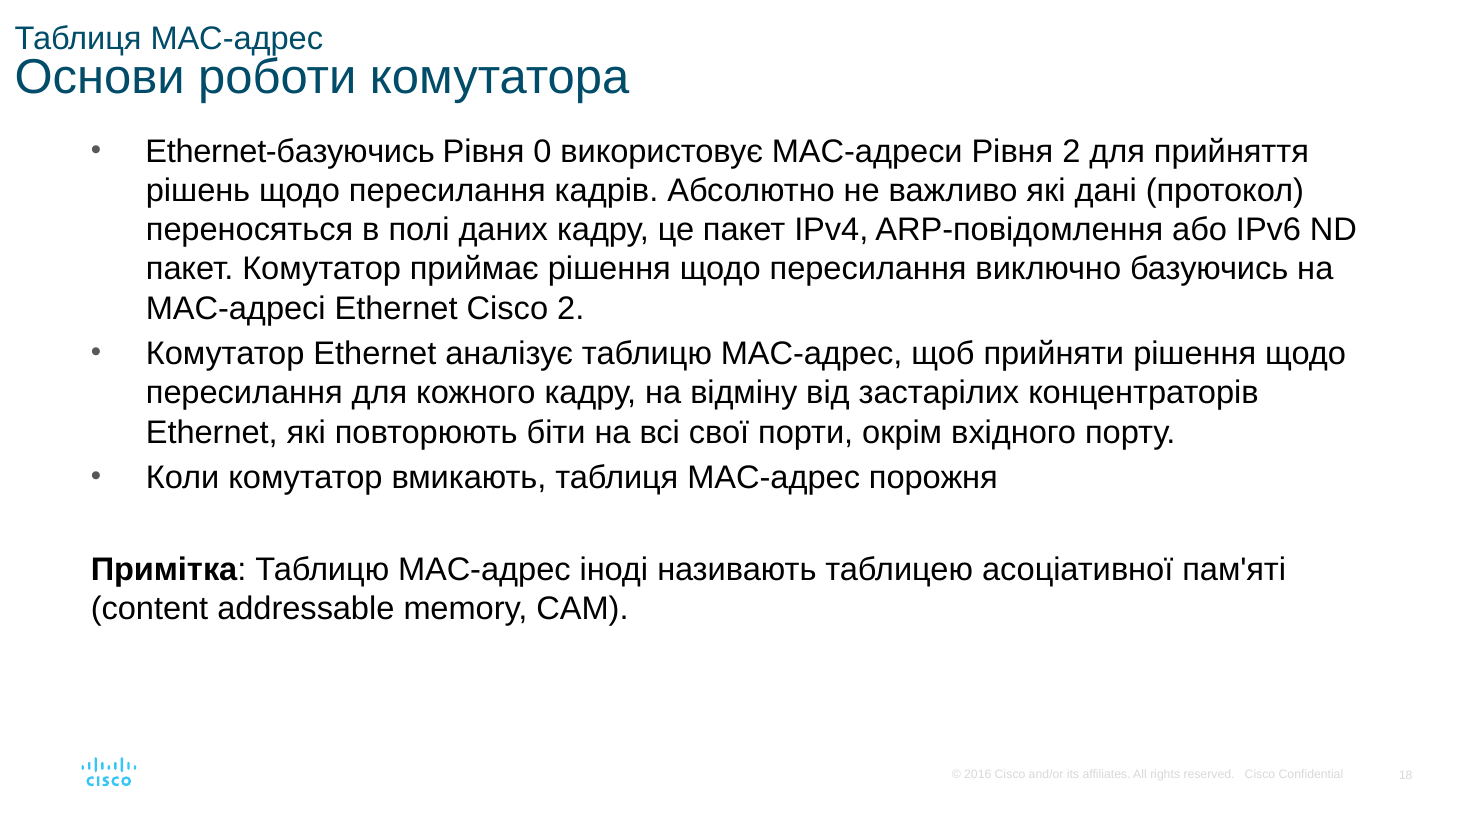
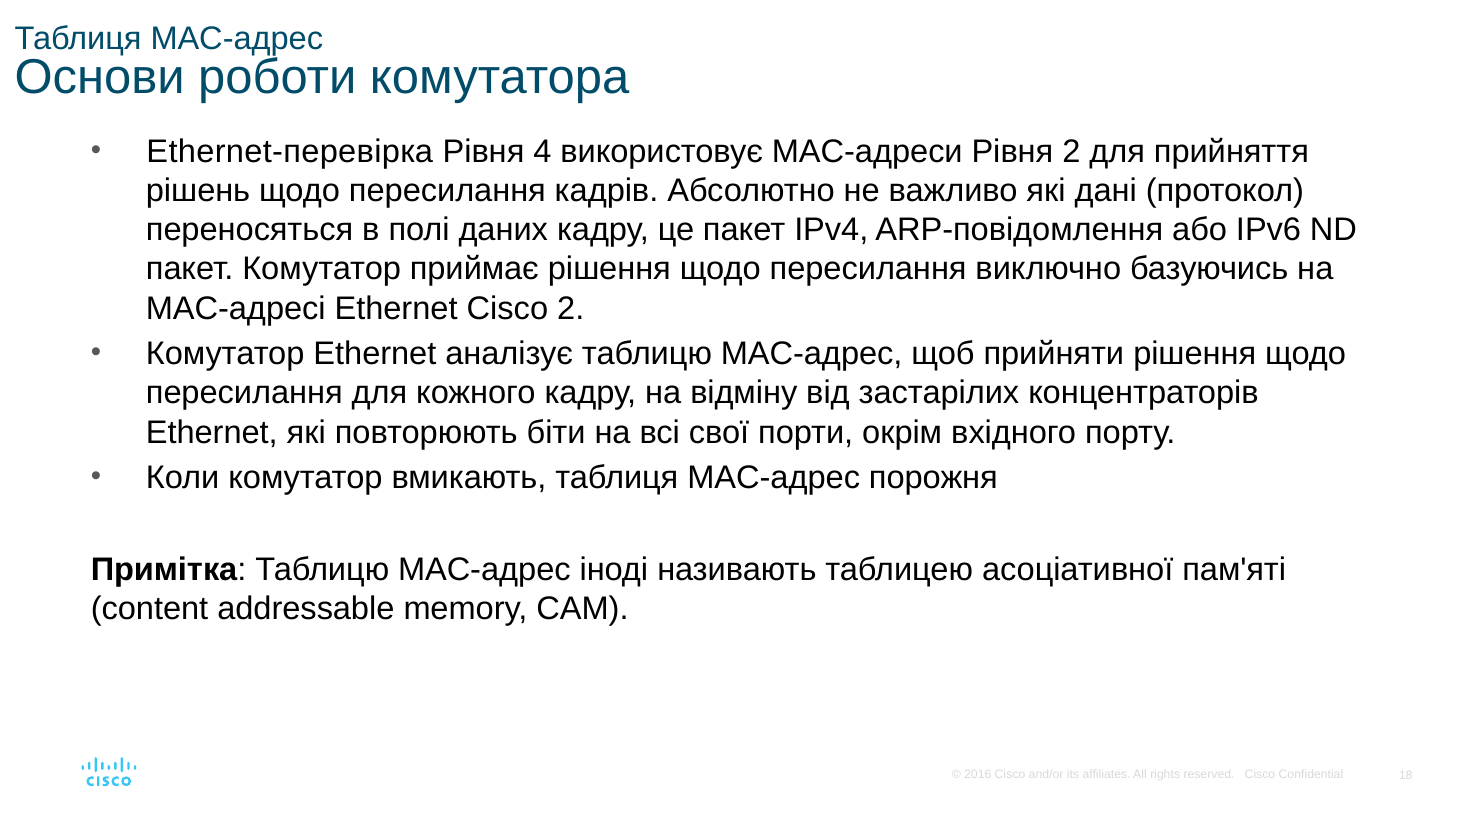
Ethernet-базуючись: Ethernet-базуючись -> Ethernet-перевірка
0: 0 -> 4
